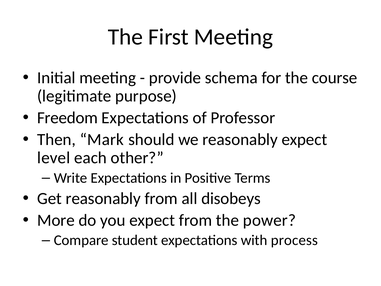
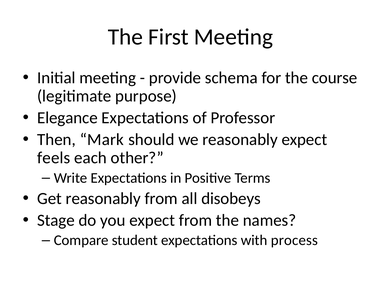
Freedom: Freedom -> Elegance
level: level -> feels
More: More -> Stage
power: power -> names
